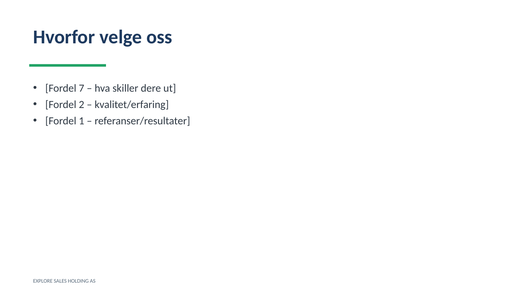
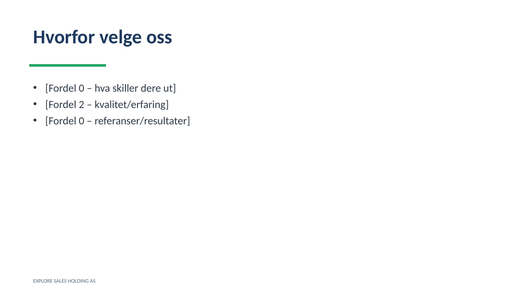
7 at (82, 88): 7 -> 0
1 at (82, 121): 1 -> 0
